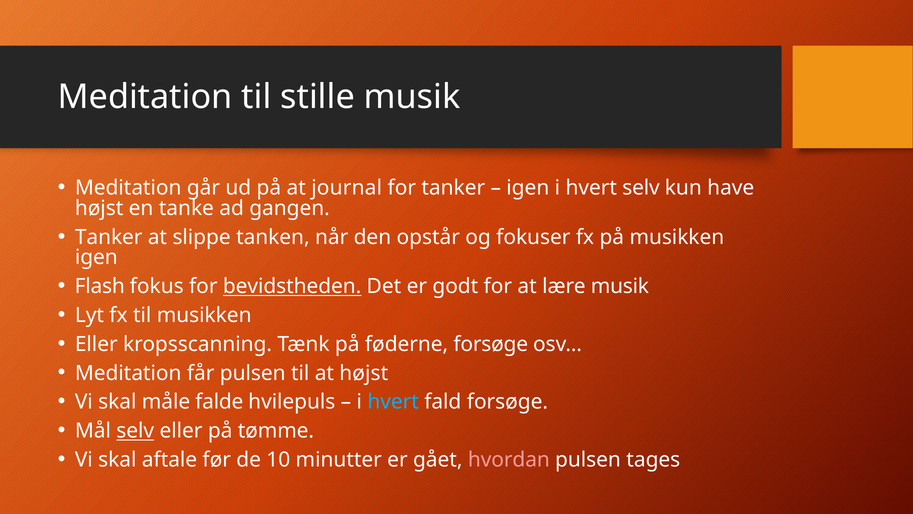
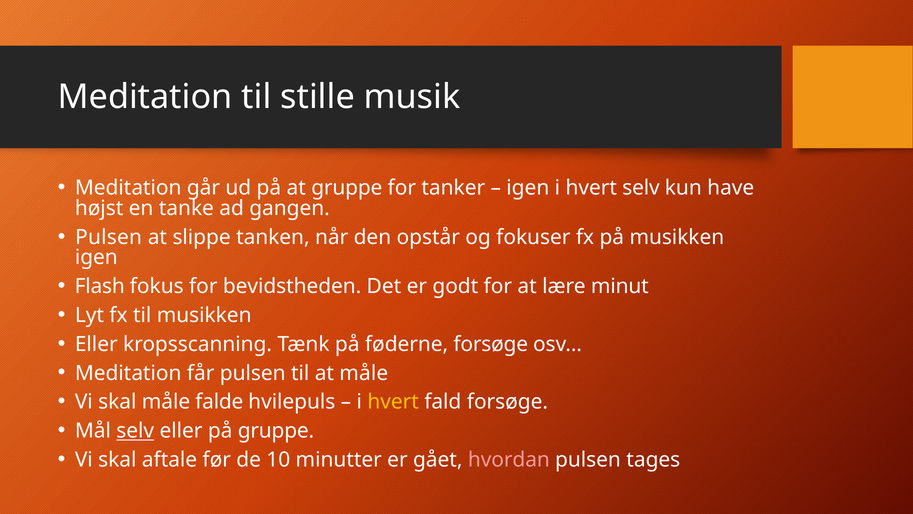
at journal: journal -> gruppe
Tanker at (109, 237): Tanker -> Pulsen
bevidstheden underline: present -> none
lære musik: musik -> minut
at højst: højst -> måle
hvert at (393, 402) colour: light blue -> yellow
på tømme: tømme -> gruppe
